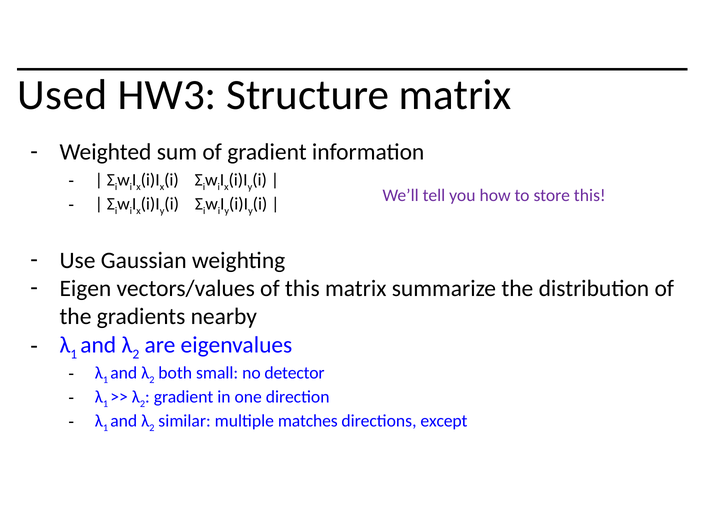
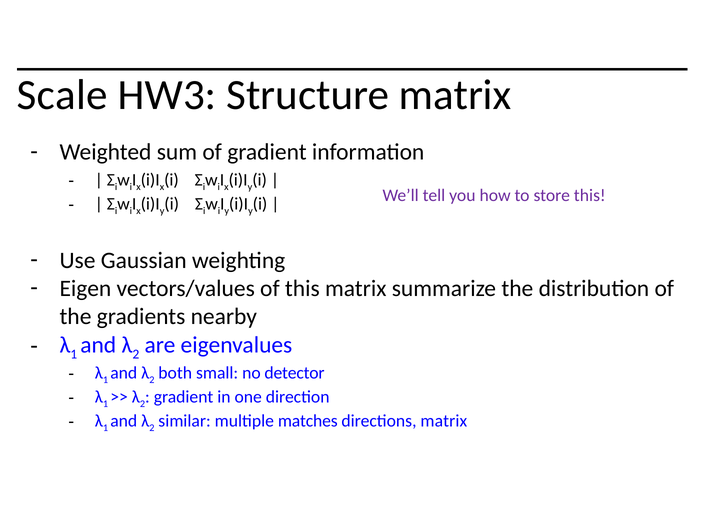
Used: Used -> Scale
directions except: except -> matrix
